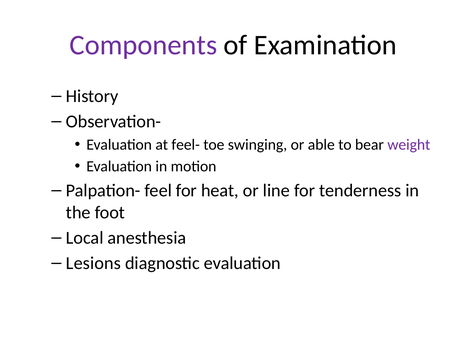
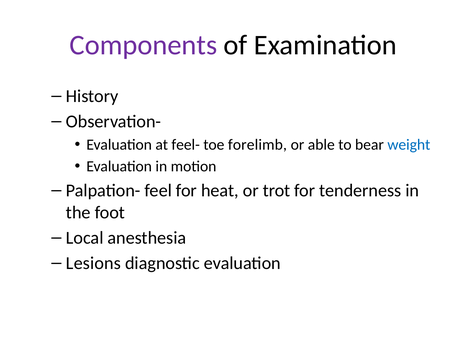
swinging: swinging -> forelimb
weight colour: purple -> blue
line: line -> trot
